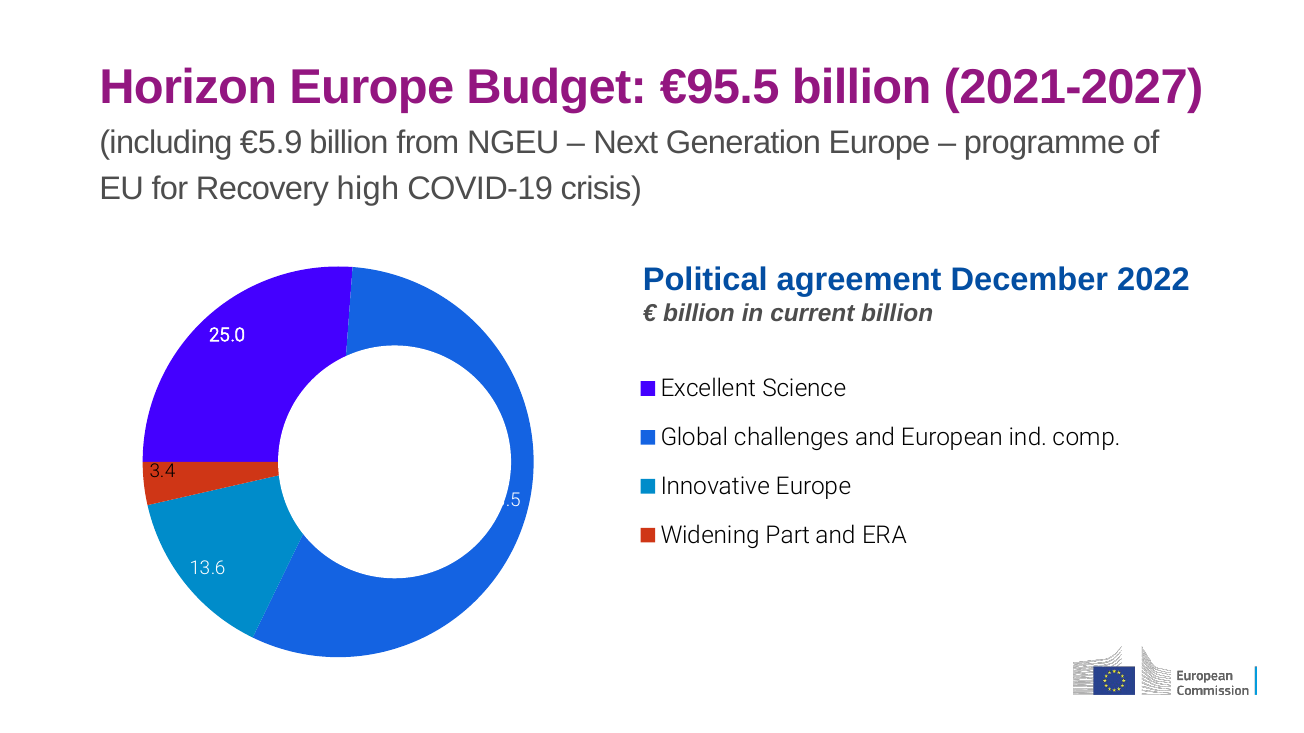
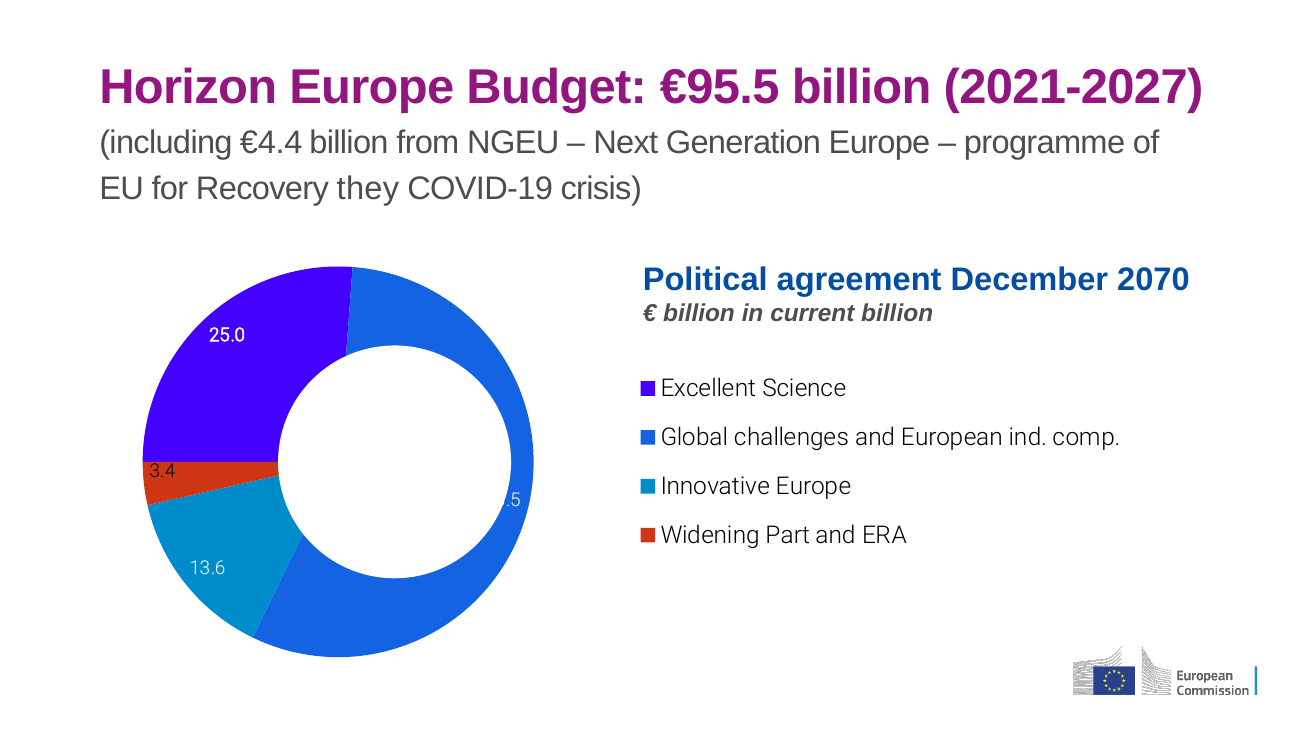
€5.9: €5.9 -> €4.4
high: high -> they
2022: 2022 -> 2070
